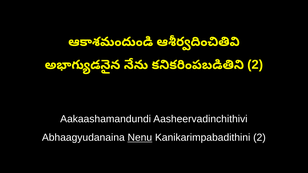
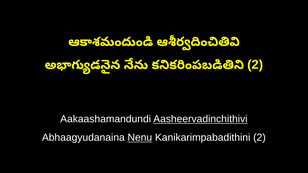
Aasheervadinchithivi underline: none -> present
